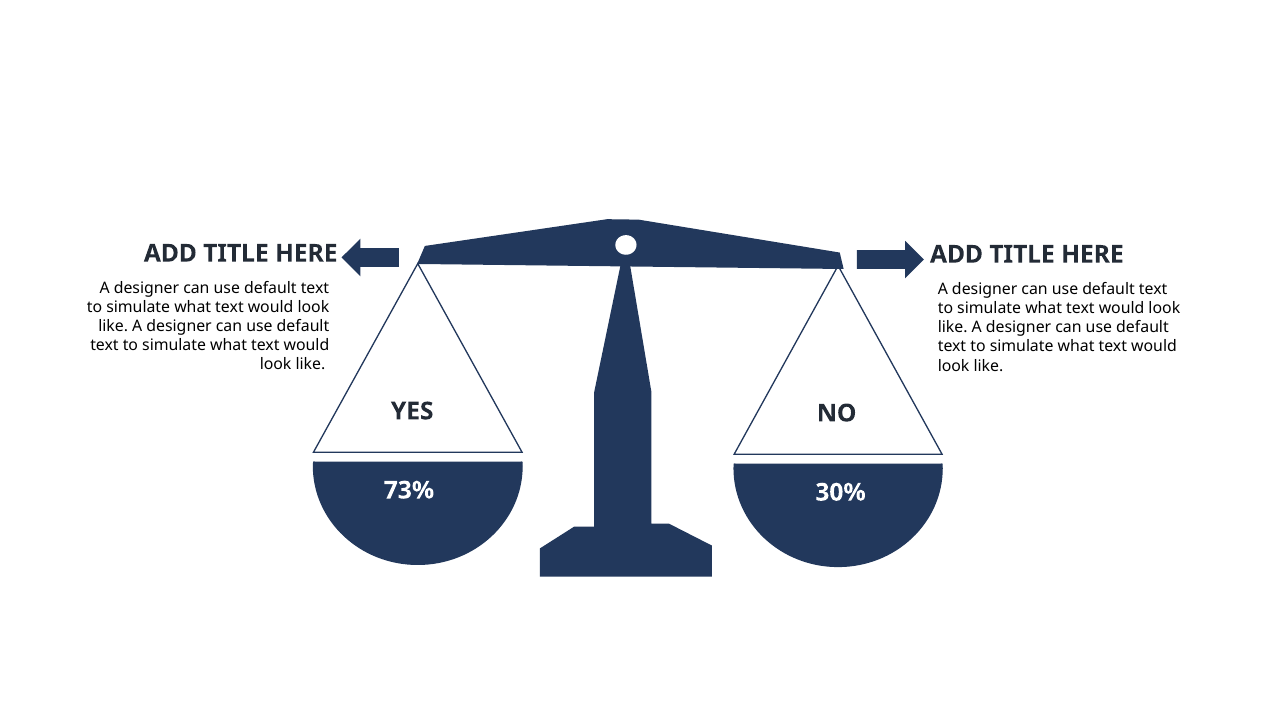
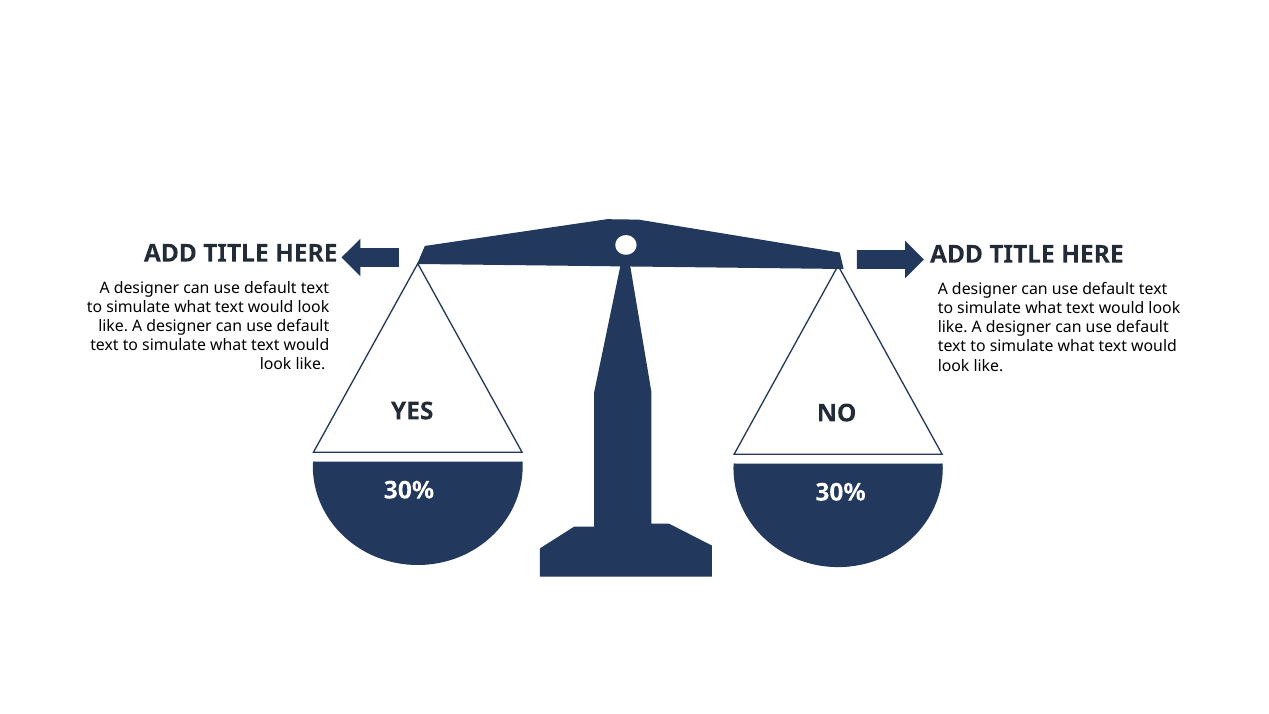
73% at (409, 490): 73% -> 30%
